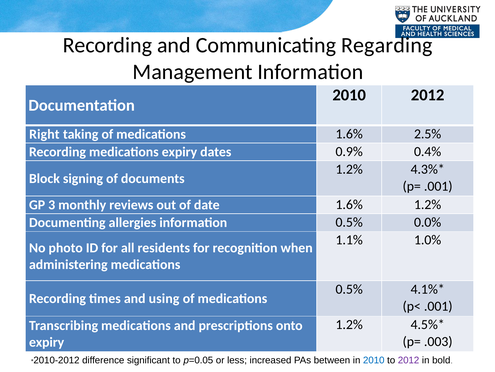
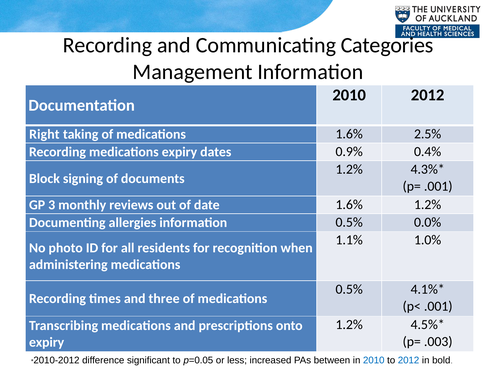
Regarding: Regarding -> Categories
using: using -> three
2012 at (409, 360) colour: purple -> blue
